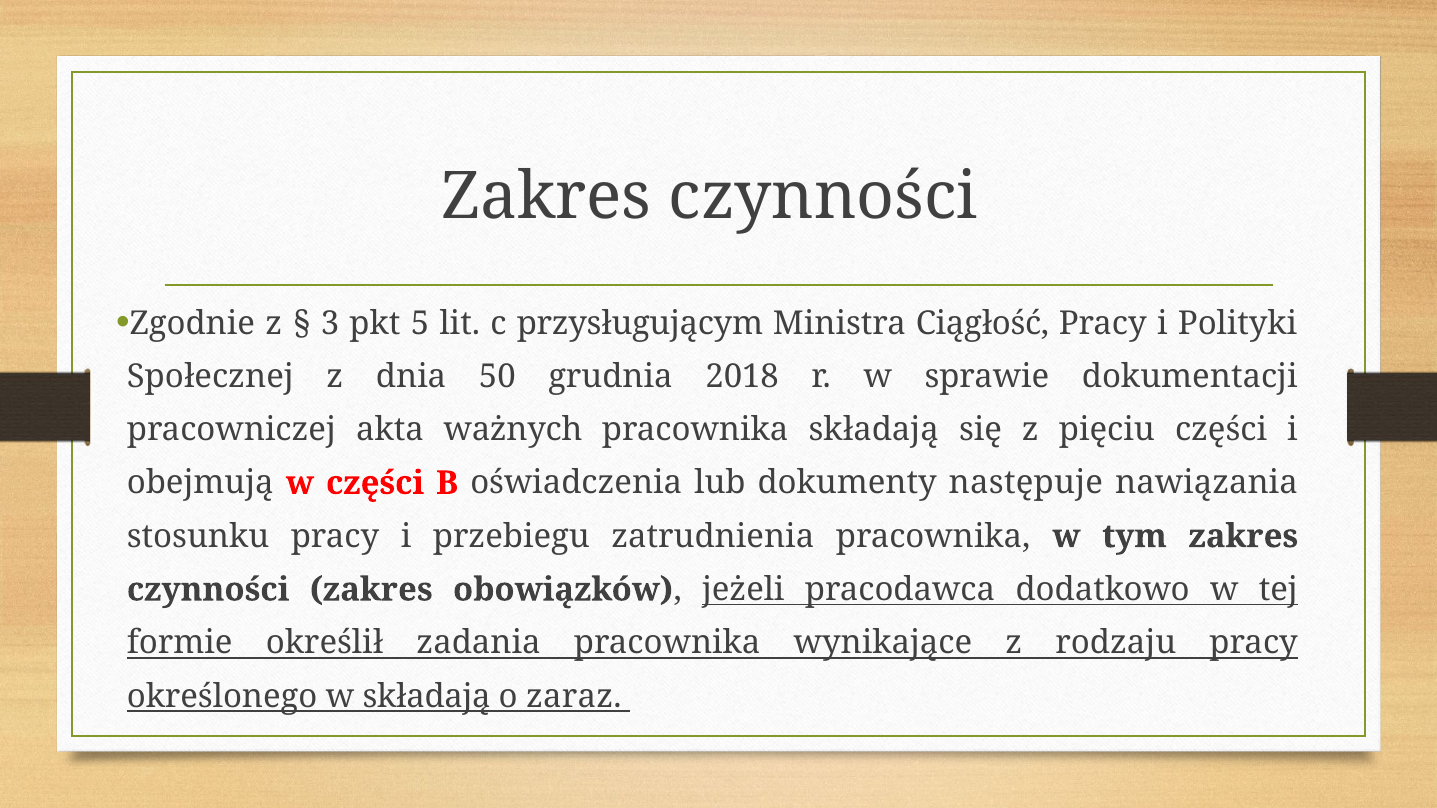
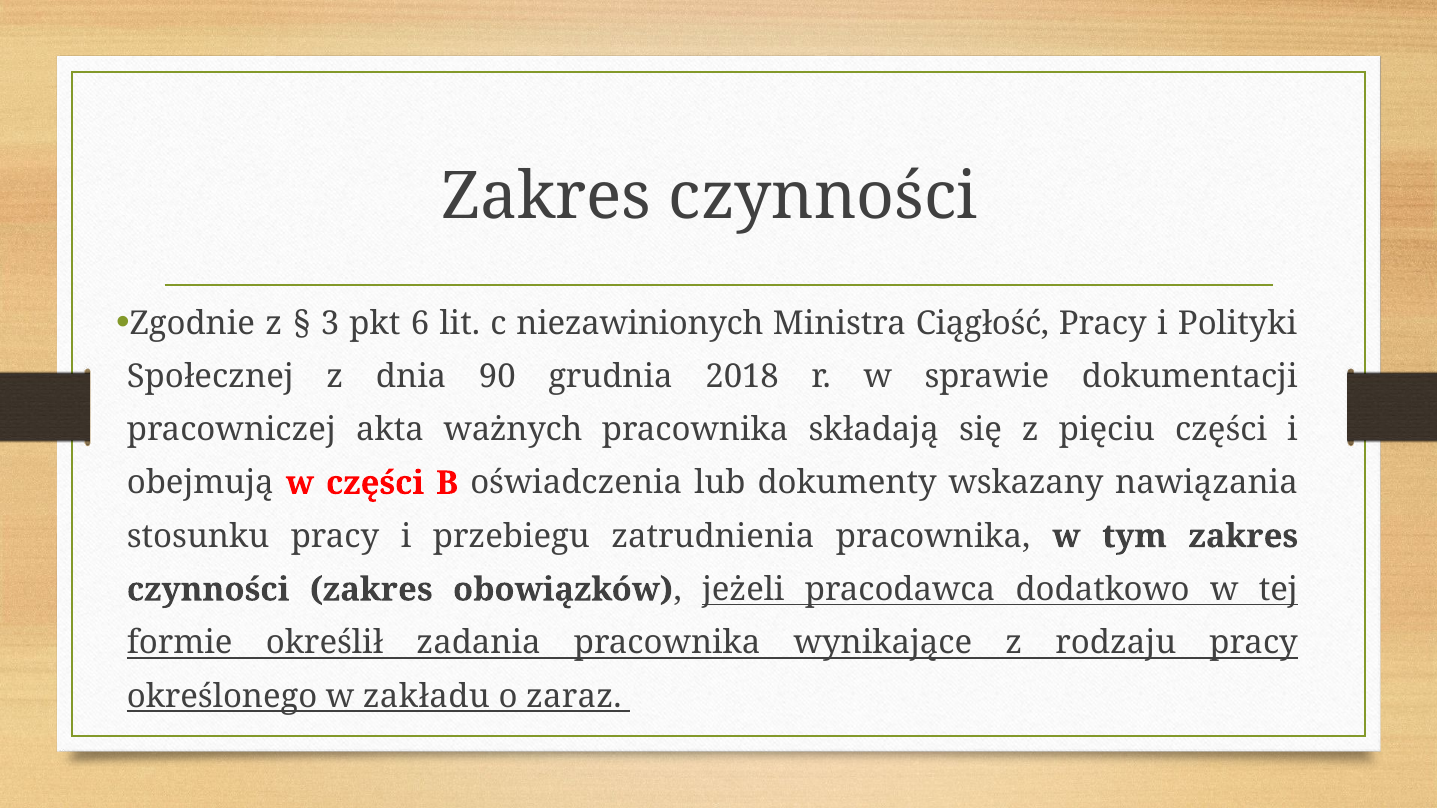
5: 5 -> 6
przysługującym: przysługującym -> niezawinionych
50: 50 -> 90
następuje: następuje -> wskazany
w składają: składają -> zakładu
